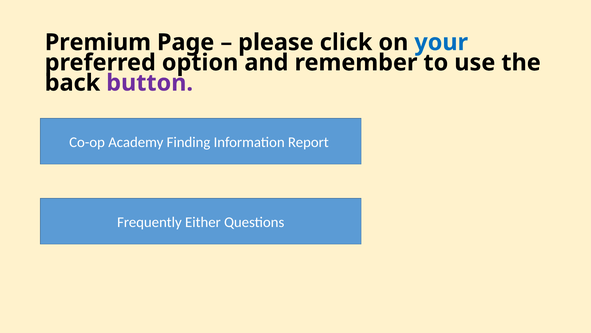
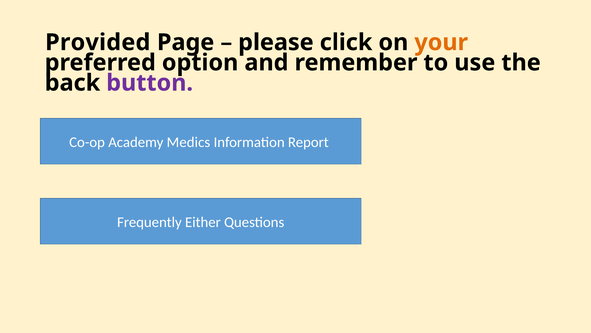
Premium: Premium -> Provided
your colour: blue -> orange
Finding: Finding -> Medics
